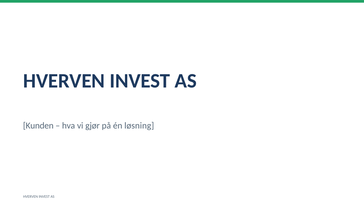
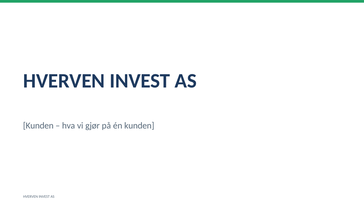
én løsning: løsning -> kunden
